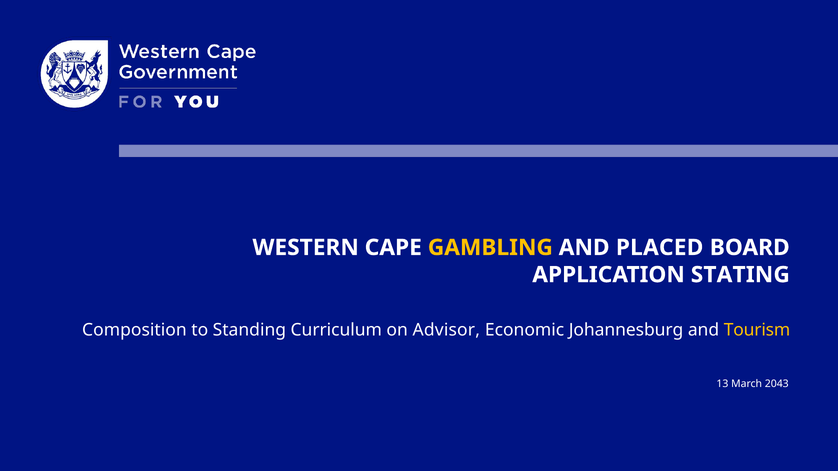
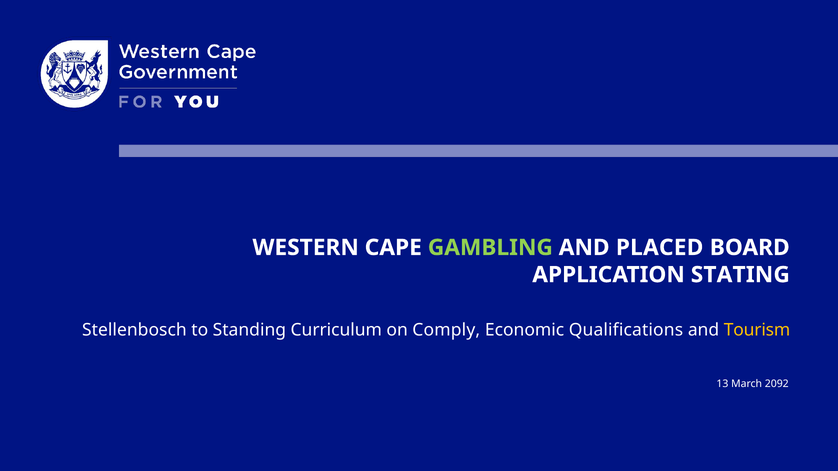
GAMBLING colour: yellow -> light green
Composition: Composition -> Stellenbosch
Advisor: Advisor -> Comply
Johannesburg: Johannesburg -> Qualifications
2043: 2043 -> 2092
